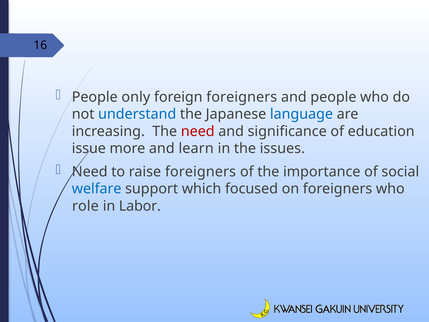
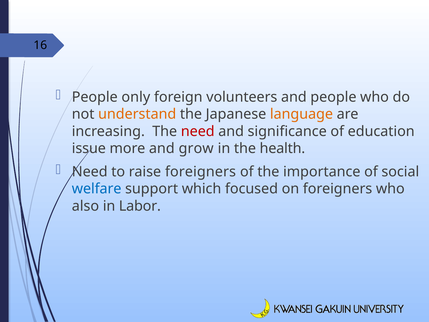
foreign foreigners: foreigners -> volunteers
understand colour: blue -> orange
language colour: blue -> orange
learn: learn -> grow
issues: issues -> health
role: role -> also
